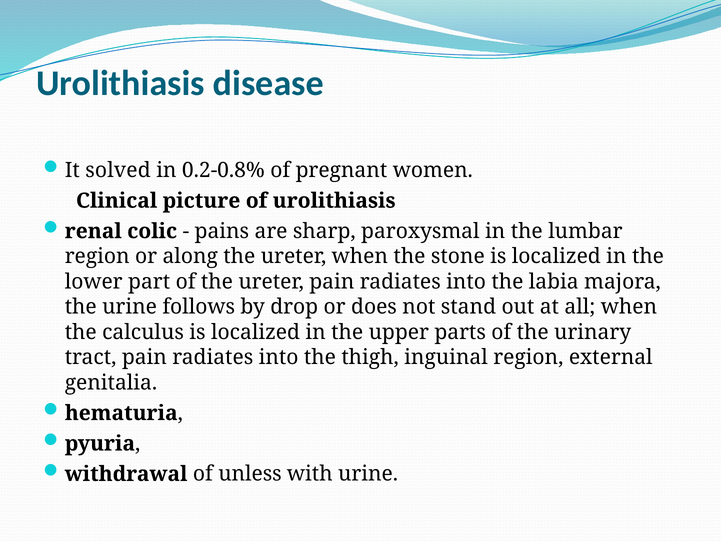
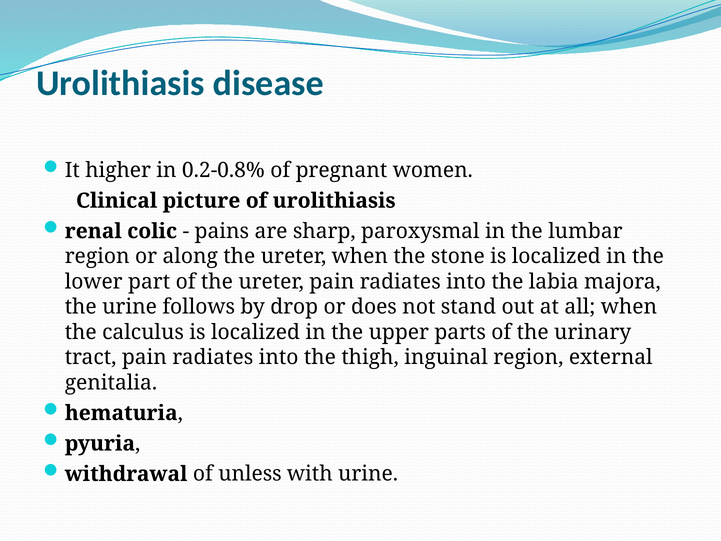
solved: solved -> higher
